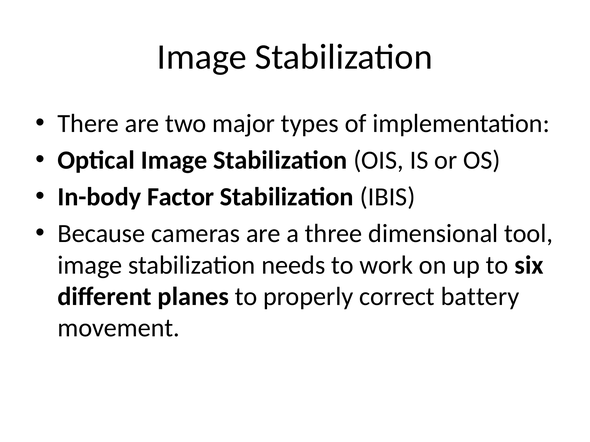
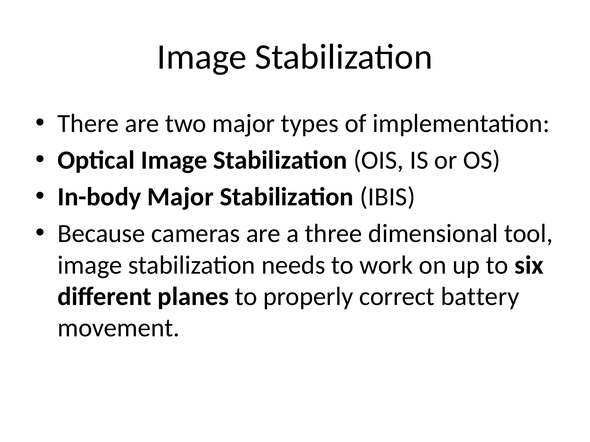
In-body Factor: Factor -> Major
